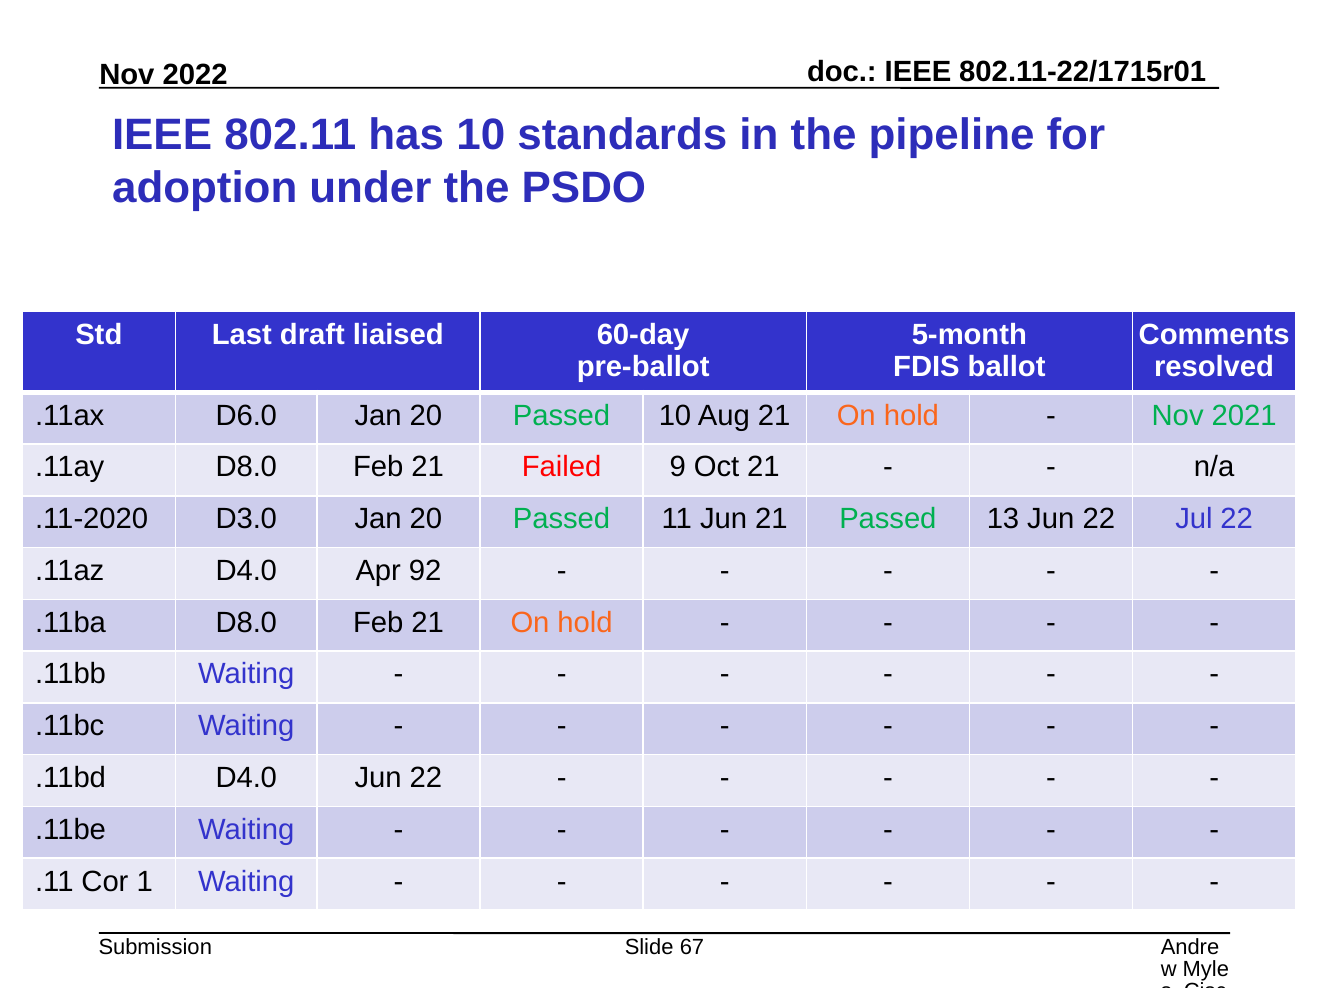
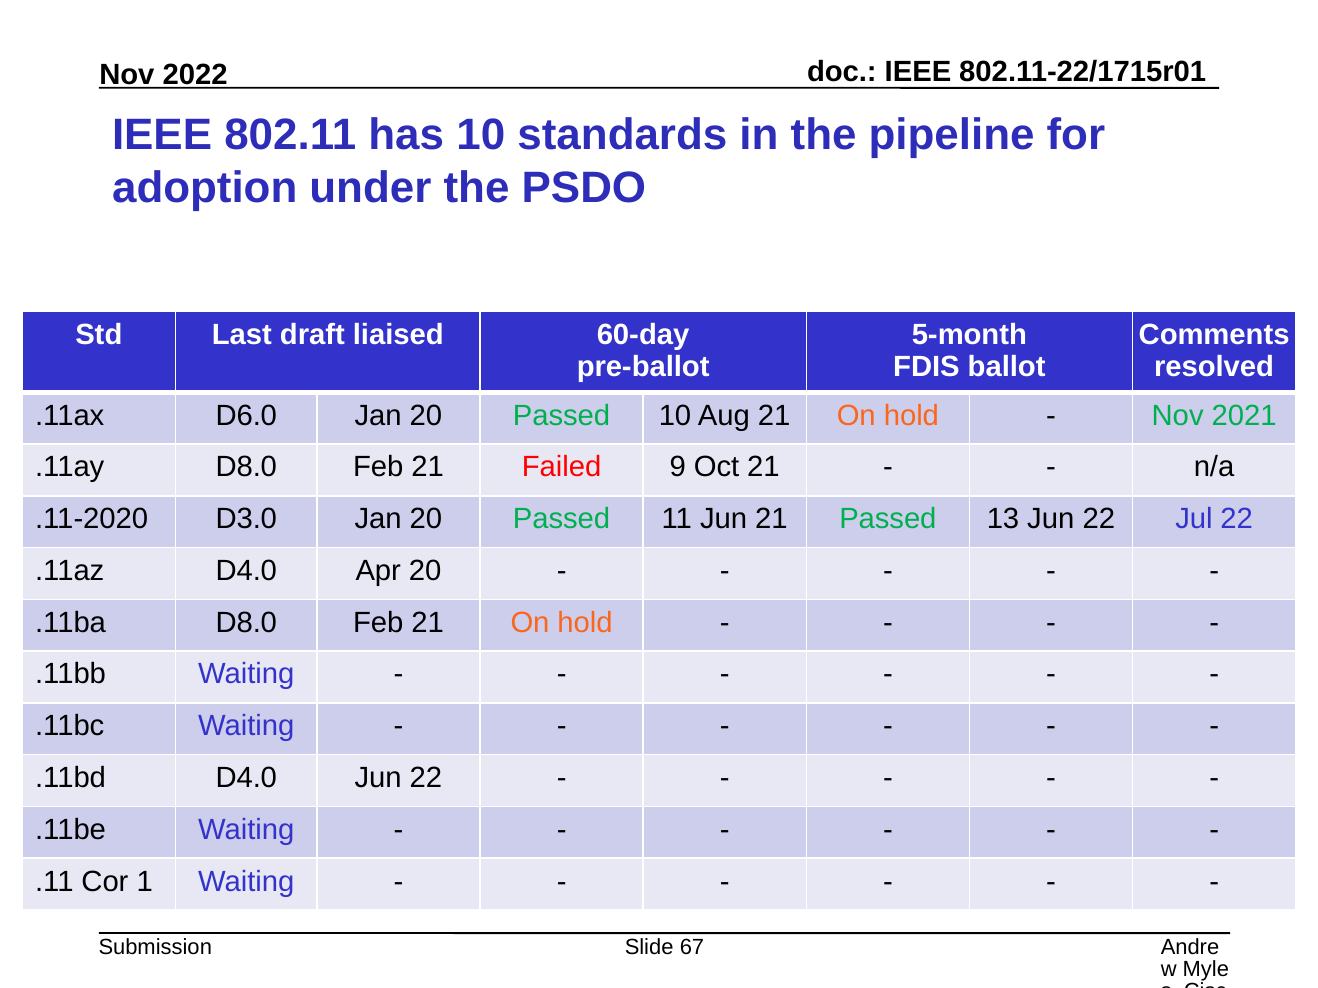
Apr 92: 92 -> 20
